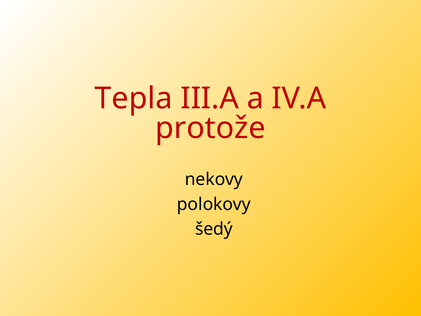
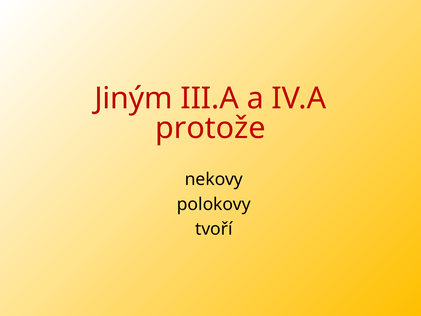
Tepla: Tepla -> Jiným
šedý: šedý -> tvoří
